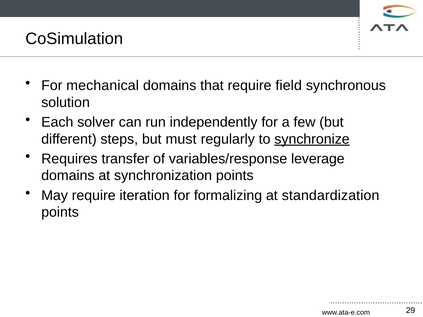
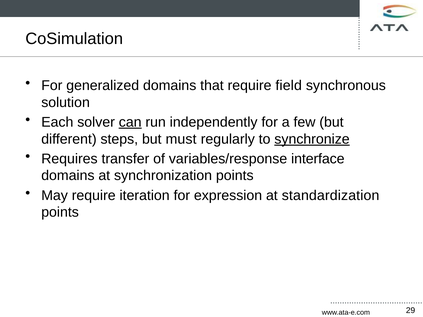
mechanical: mechanical -> generalized
can underline: none -> present
leverage: leverage -> interface
formalizing: formalizing -> expression
